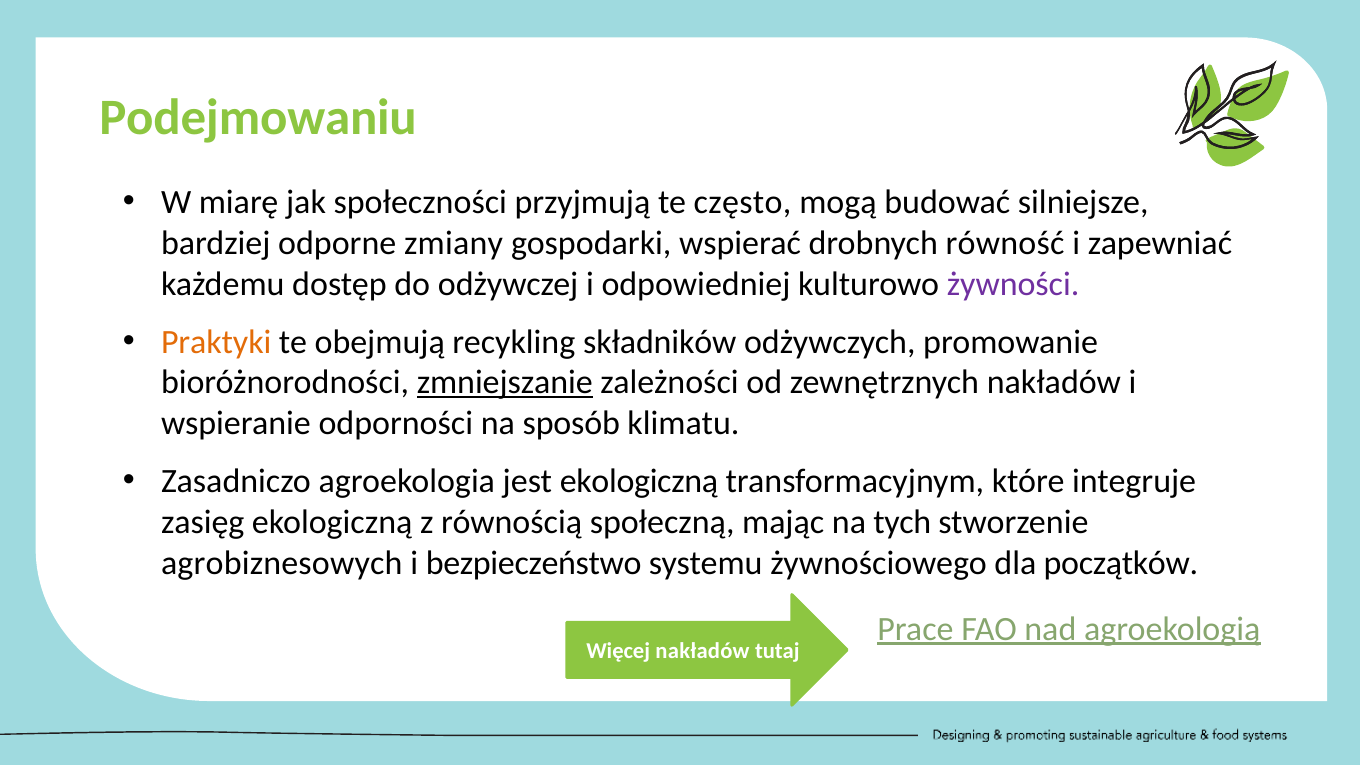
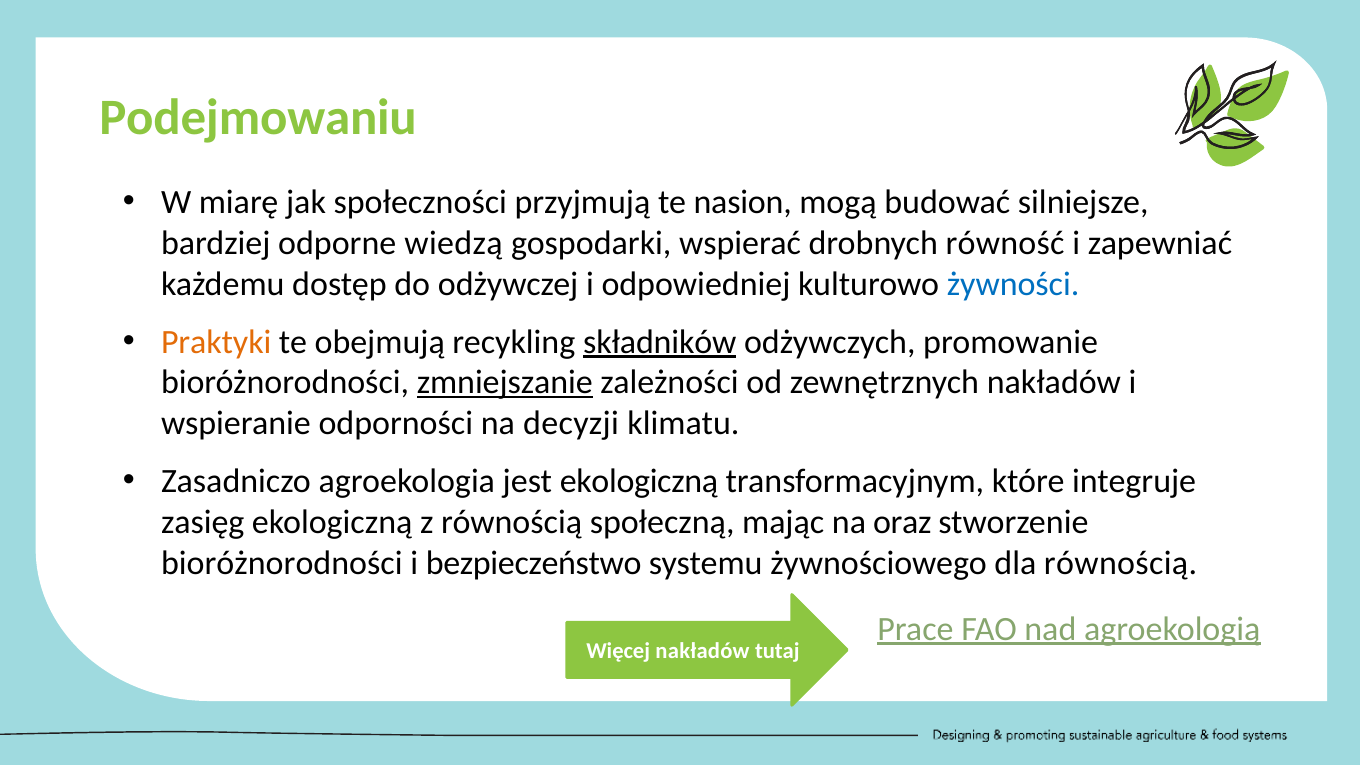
często: często -> nasion
zmiany: zmiany -> wiedzą
żywności colour: purple -> blue
składników underline: none -> present
sposób: sposób -> decyzji
tych: tych -> oraz
agrobiznesowych at (282, 563): agrobiznesowych -> bioróżnorodności
dla początków: początków -> równością
